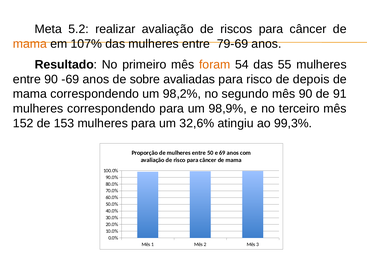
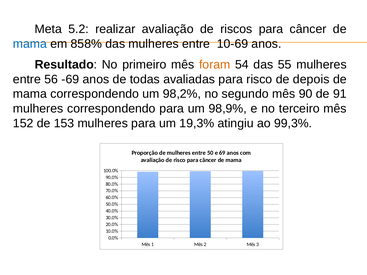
mama at (30, 44) colour: orange -> blue
107%: 107% -> 858%
79-69: 79-69 -> 10-69
entre 90: 90 -> 56
sobre: sobre -> todas
32,6%: 32,6% -> 19,3%
